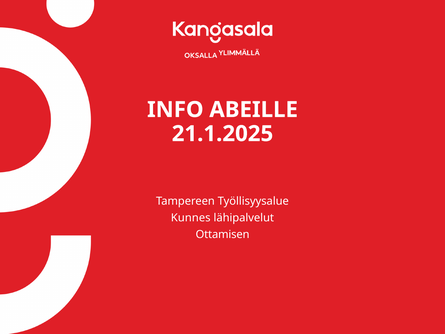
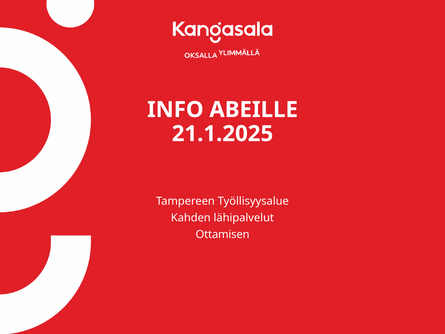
Kunnes: Kunnes -> Kahden
